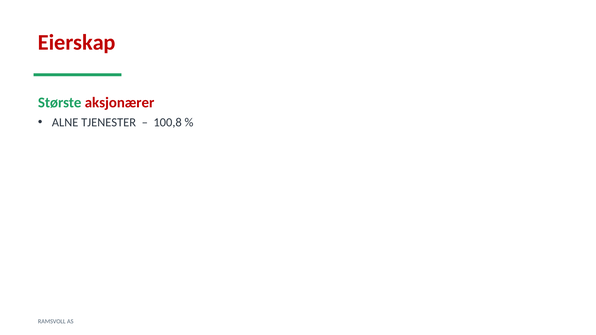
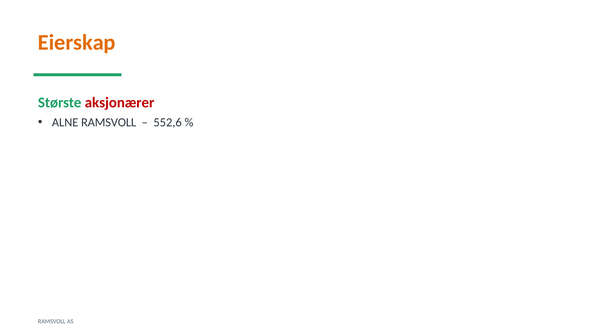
Eierskap colour: red -> orange
ALNE TJENESTER: TJENESTER -> RAMSVOLL
100,8: 100,8 -> 552,6
